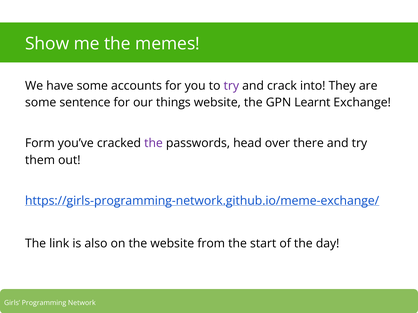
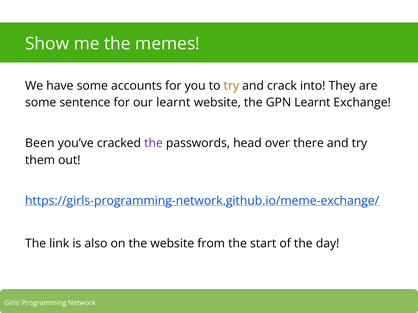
try at (231, 86) colour: purple -> orange
our things: things -> learnt
Form: Form -> Been
